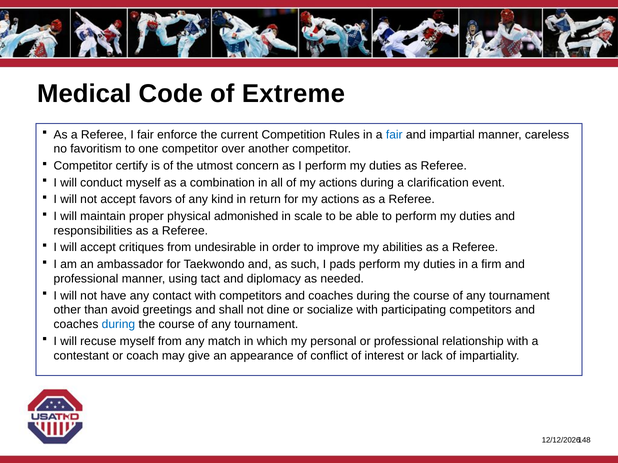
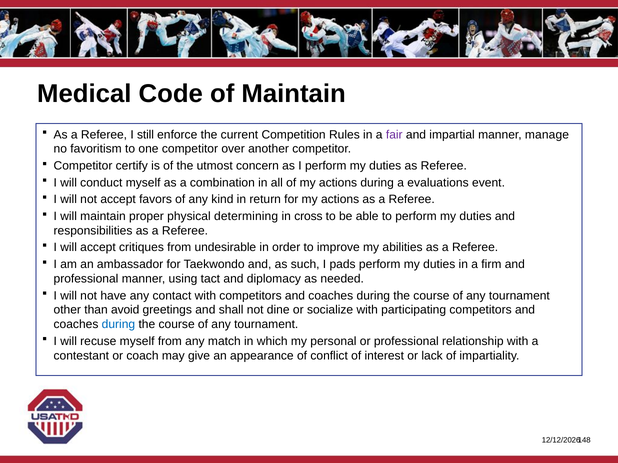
of Extreme: Extreme -> Maintain
I fair: fair -> still
fair at (394, 135) colour: blue -> purple
careless: careless -> manage
clarification: clarification -> evaluations
admonished: admonished -> determining
scale: scale -> cross
